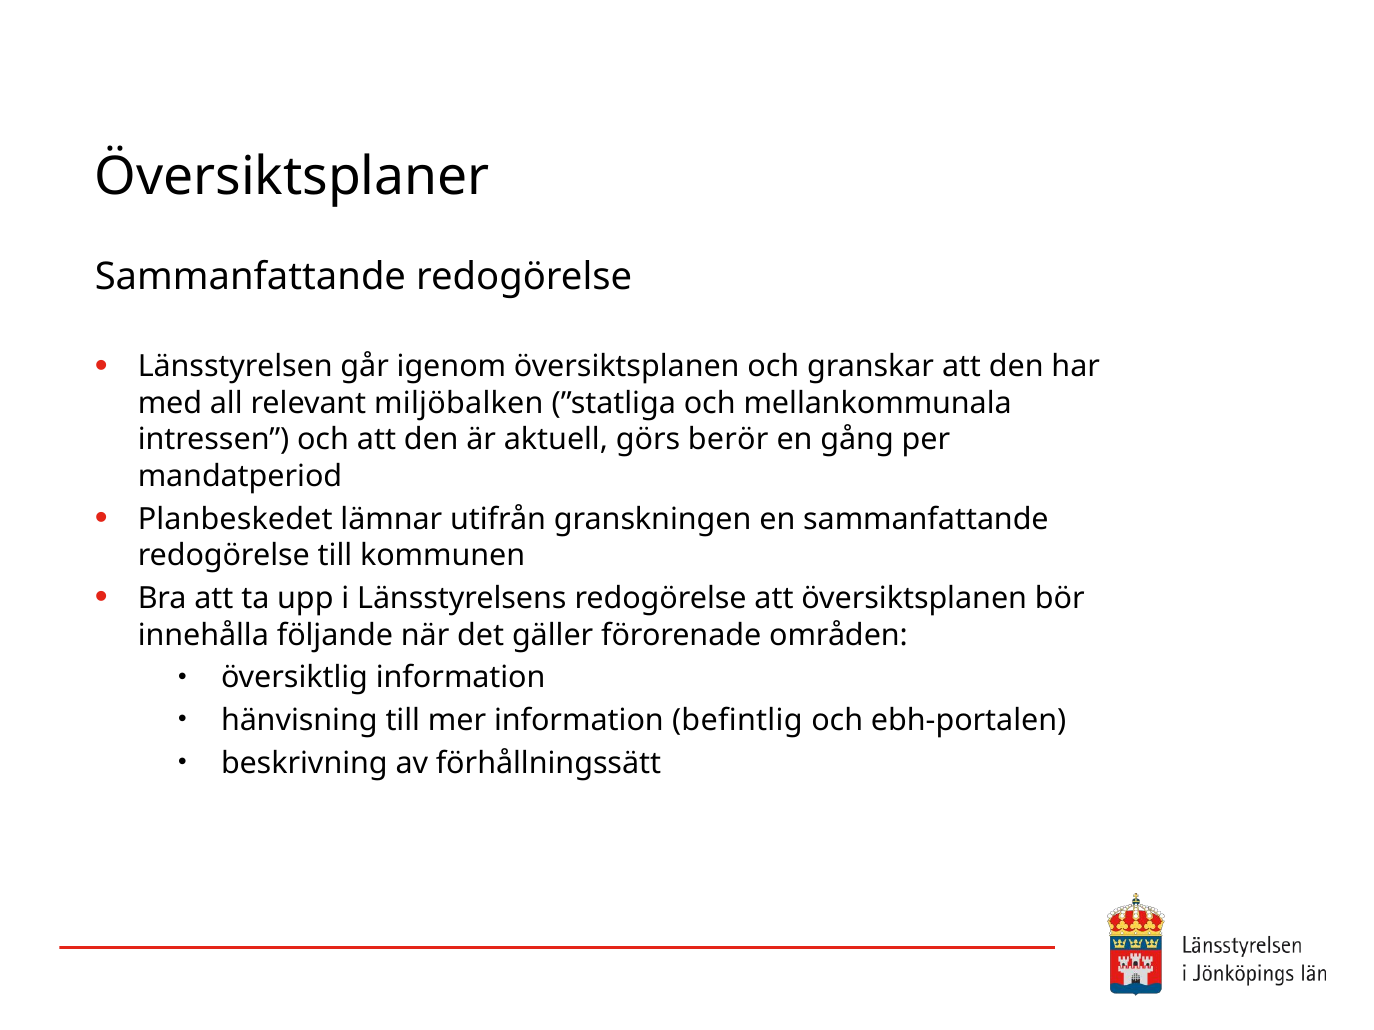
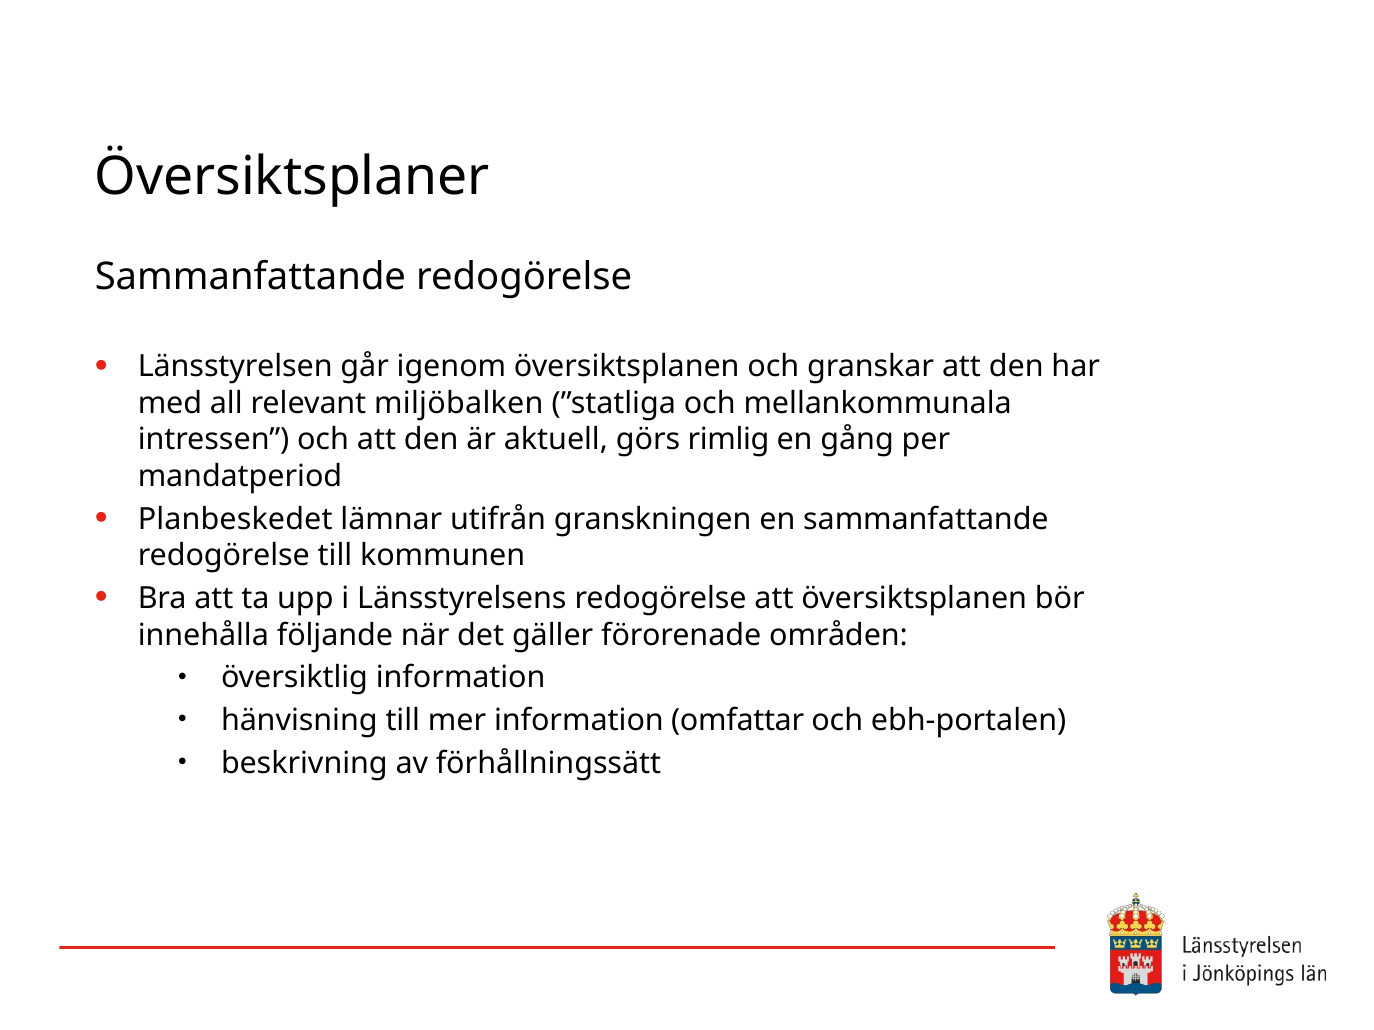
berör: berör -> rimlig
befintlig: befintlig -> omfattar
